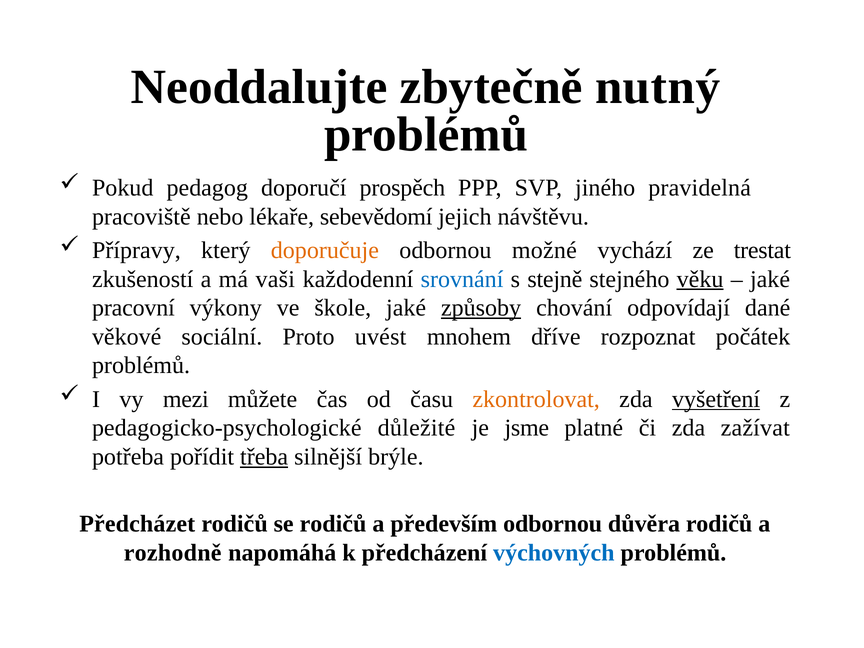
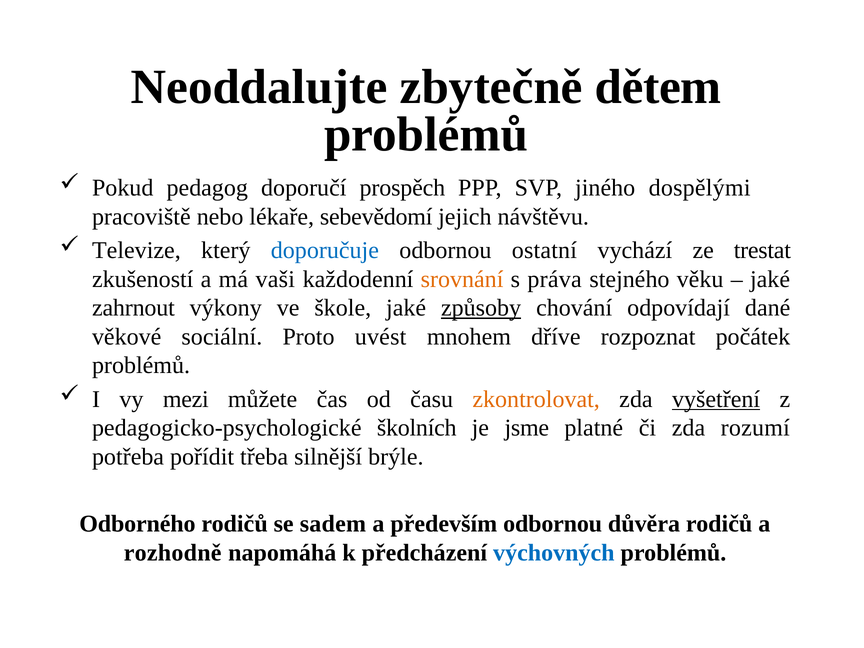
nutný: nutný -> dětem
pravidelná: pravidelná -> dospělými
Přípravy: Přípravy -> Televize
doporučuje colour: orange -> blue
možné: možné -> ostatní
srovnání colour: blue -> orange
stejně: stejně -> práva
věku underline: present -> none
pracovní: pracovní -> zahrnout
důležité: důležité -> školních
zažívat: zažívat -> rozumí
třeba underline: present -> none
Předcházet: Předcházet -> Odborného
se rodičů: rodičů -> sadem
